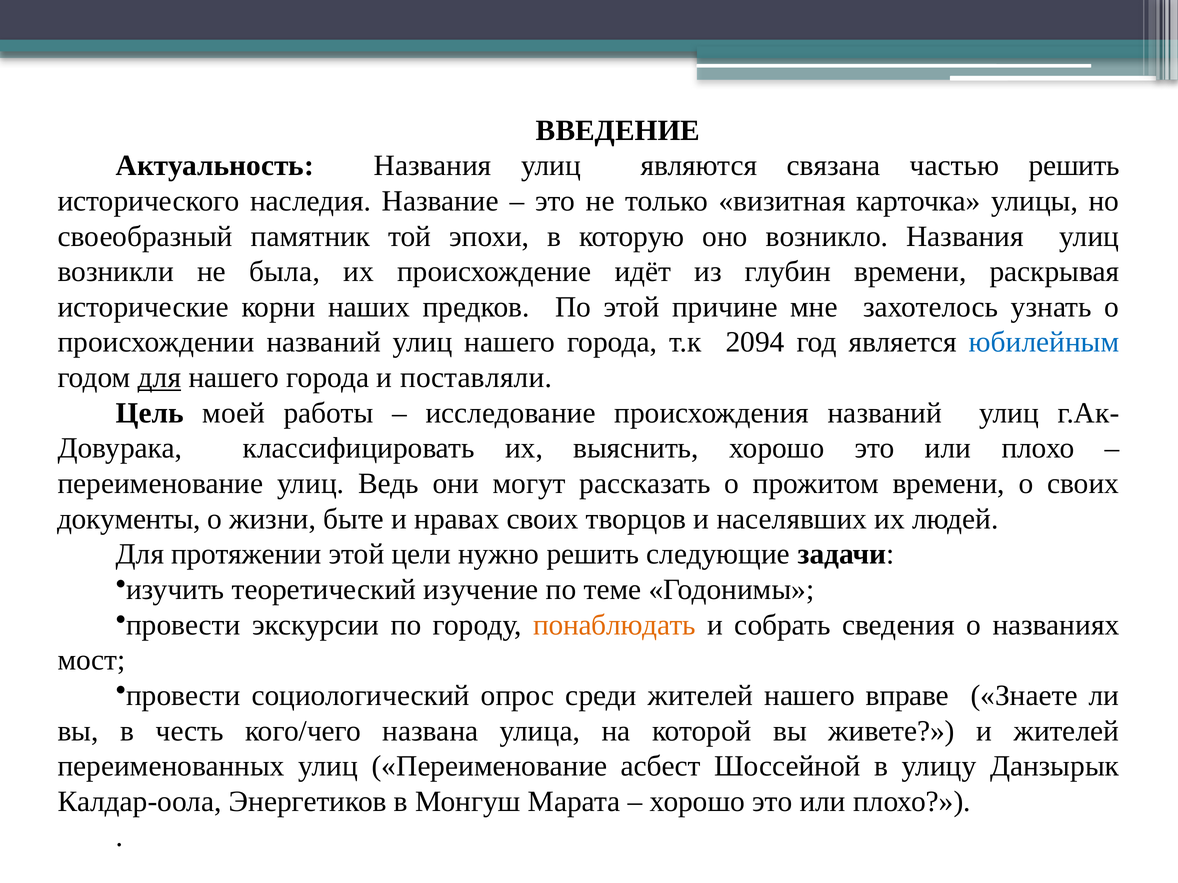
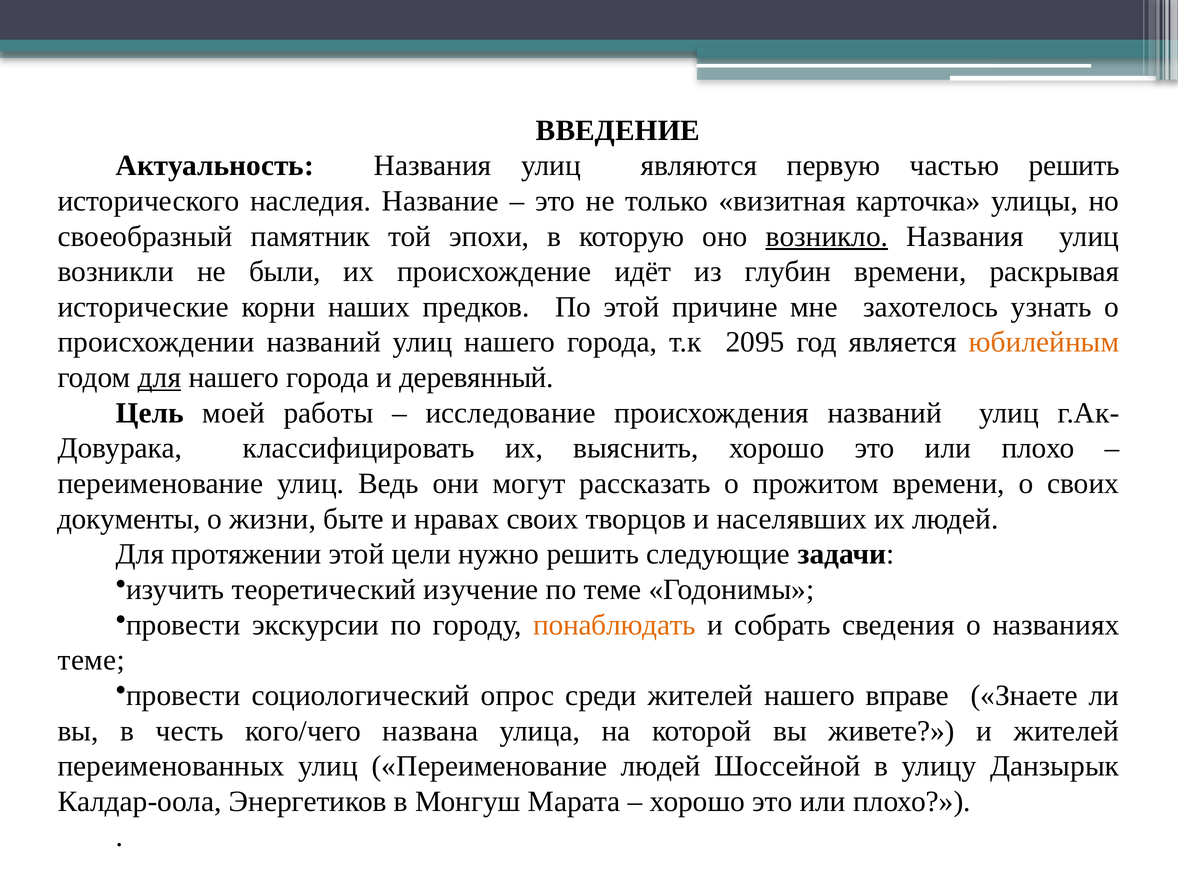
связана: связана -> первую
возникло underline: none -> present
была: была -> были
2094: 2094 -> 2095
юбилейным colour: blue -> orange
поставляли: поставляли -> деревянный
мост at (92, 661): мост -> теме
Переименование асбест: асбест -> людей
